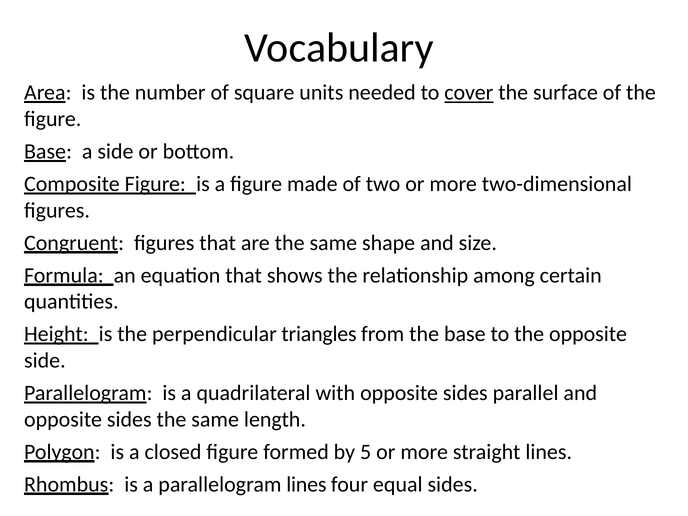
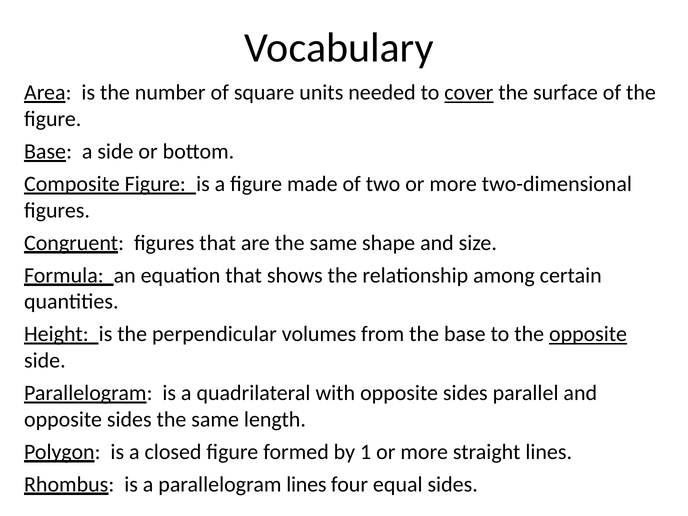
triangles: triangles -> volumes
opposite at (588, 334) underline: none -> present
5: 5 -> 1
